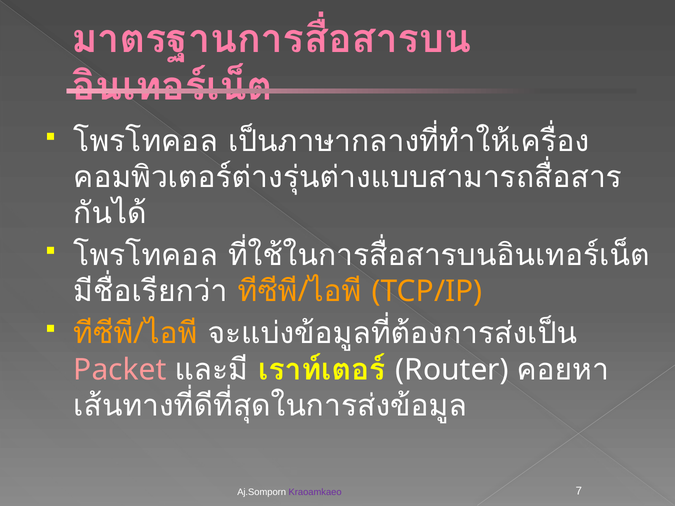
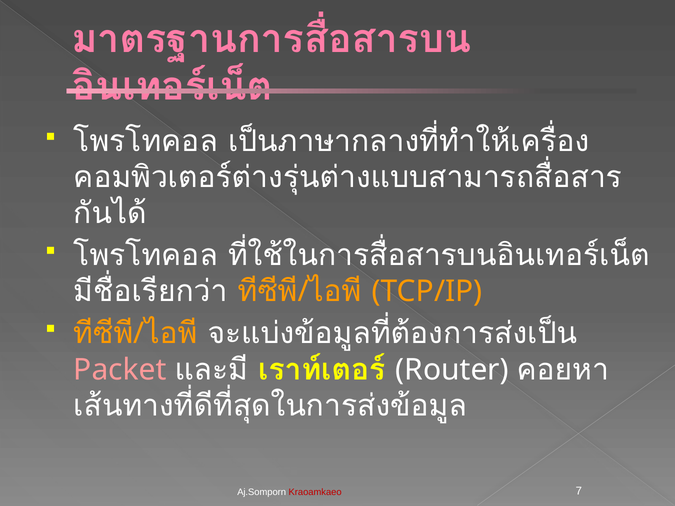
Kraoamkaeo colour: purple -> red
